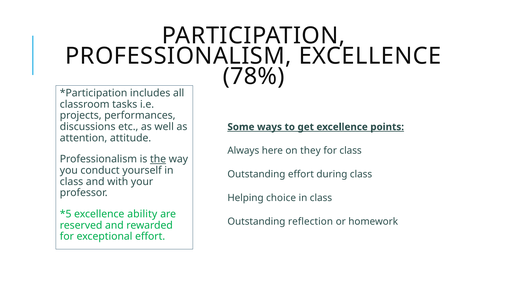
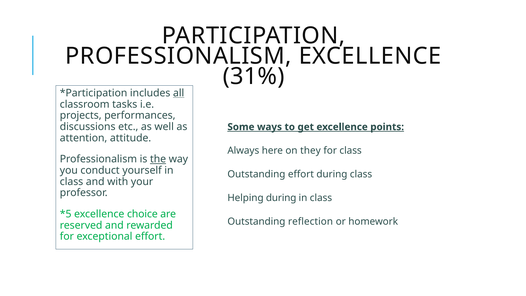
78%: 78% -> 31%
all underline: none -> present
Helping choice: choice -> during
ability: ability -> choice
